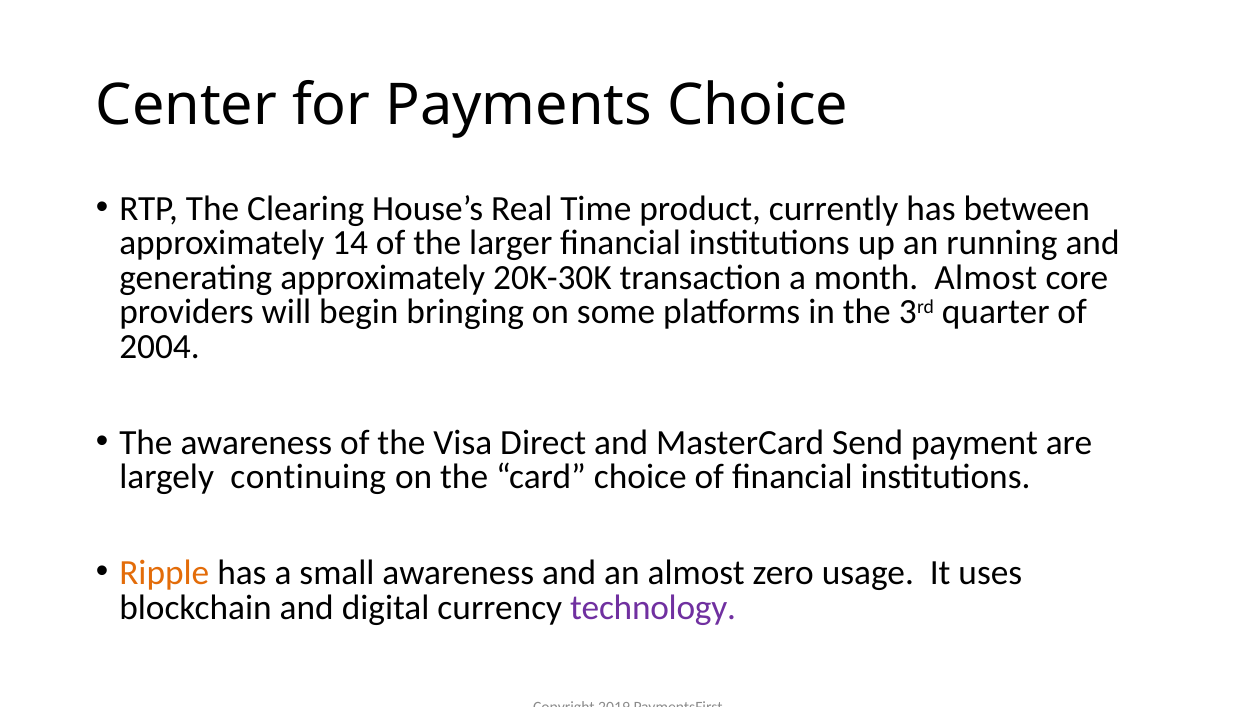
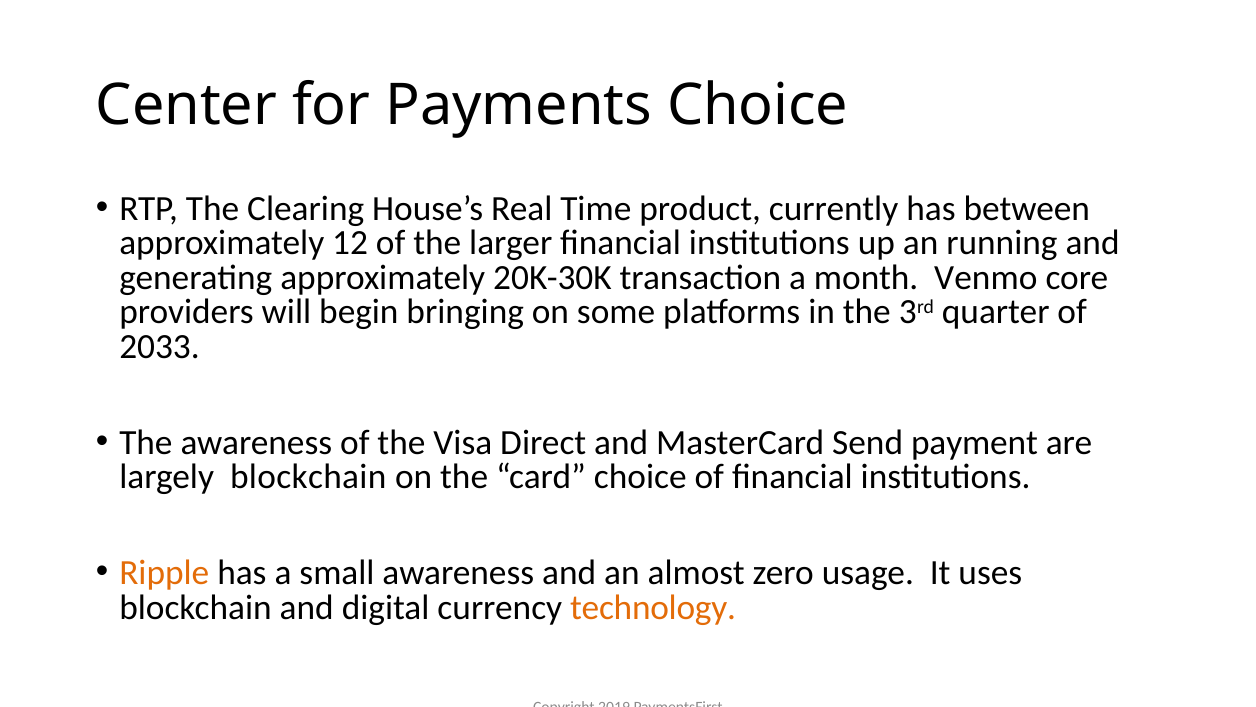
14: 14 -> 12
month Almost: Almost -> Venmo
2004: 2004 -> 2033
largely continuing: continuing -> blockchain
technology colour: purple -> orange
